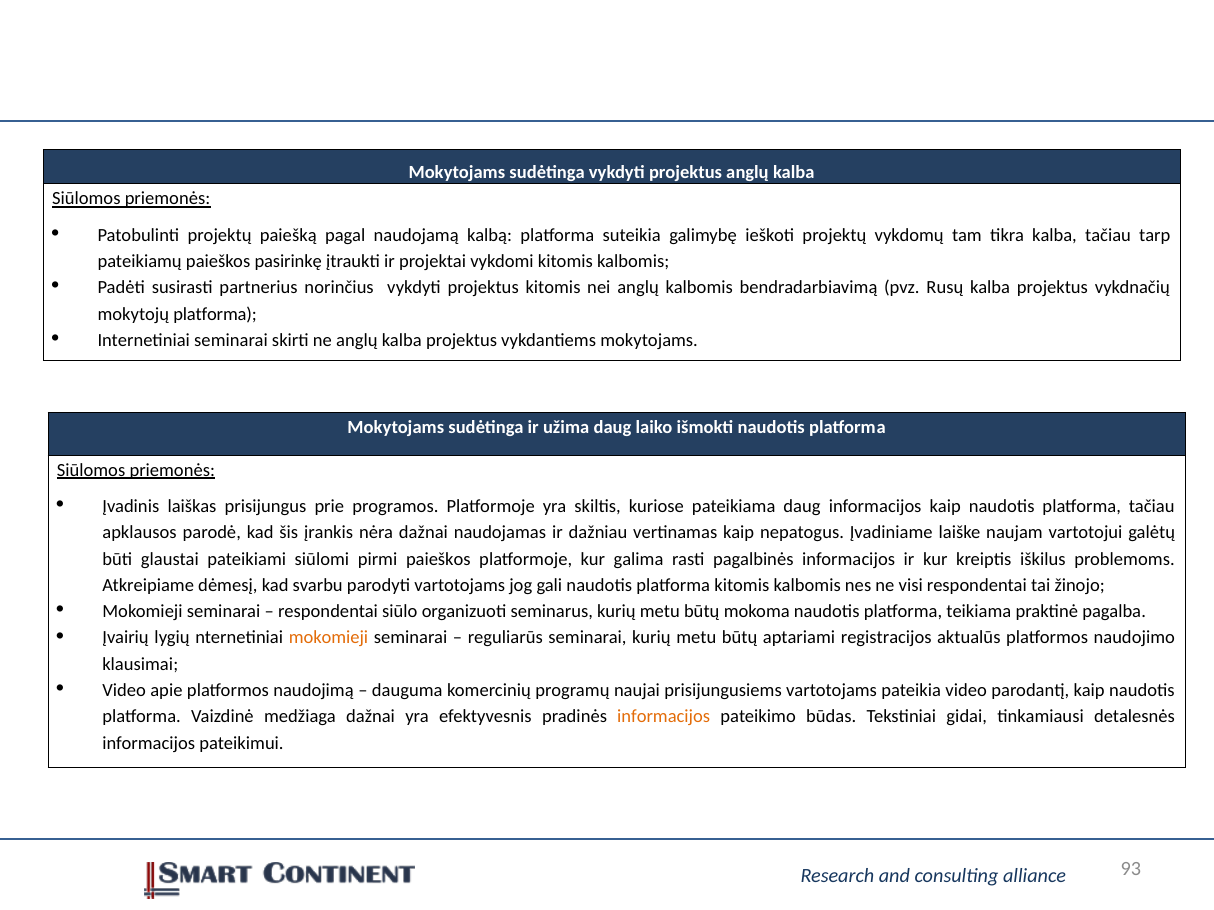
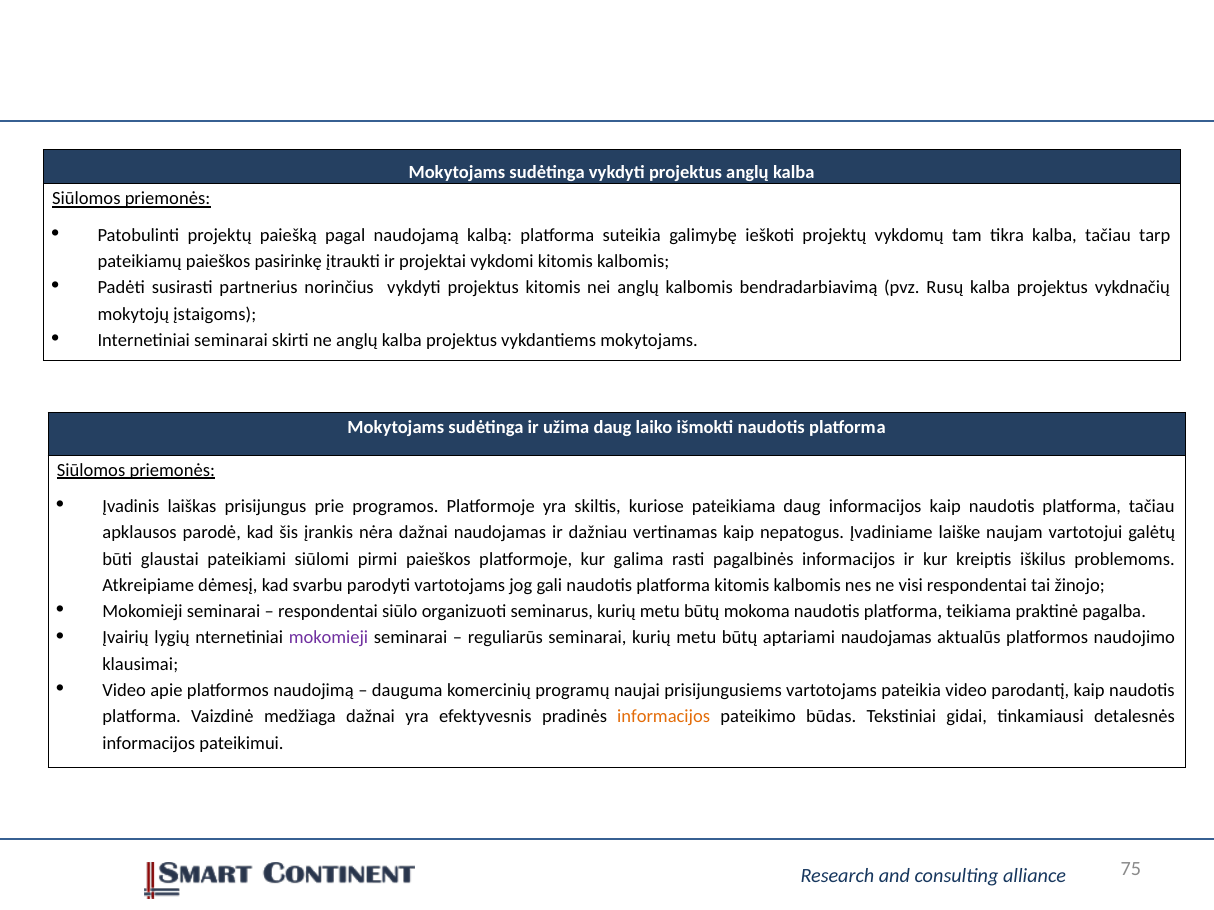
mokytojų platforma: platforma -> įstaigoms
mokomieji at (328, 638) colour: orange -> purple
aptariami registracijos: registracijos -> naudojamas
93: 93 -> 75
